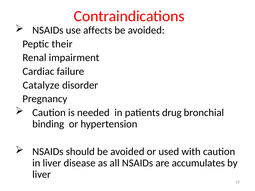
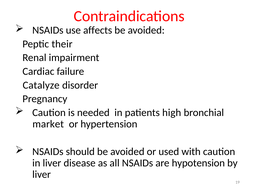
drug: drug -> high
binding: binding -> market
accumulates: accumulates -> hypotension
